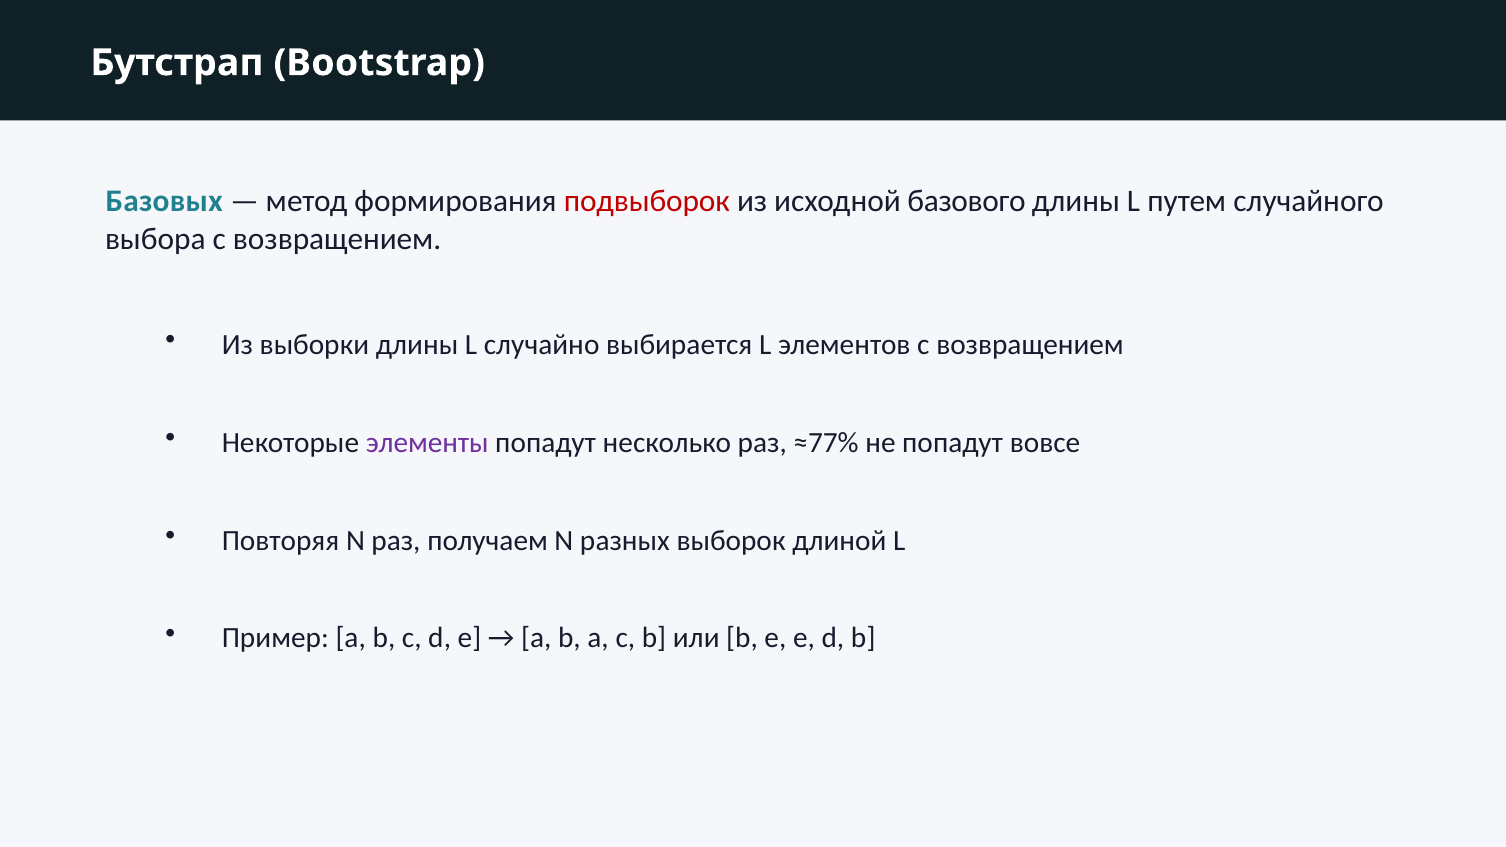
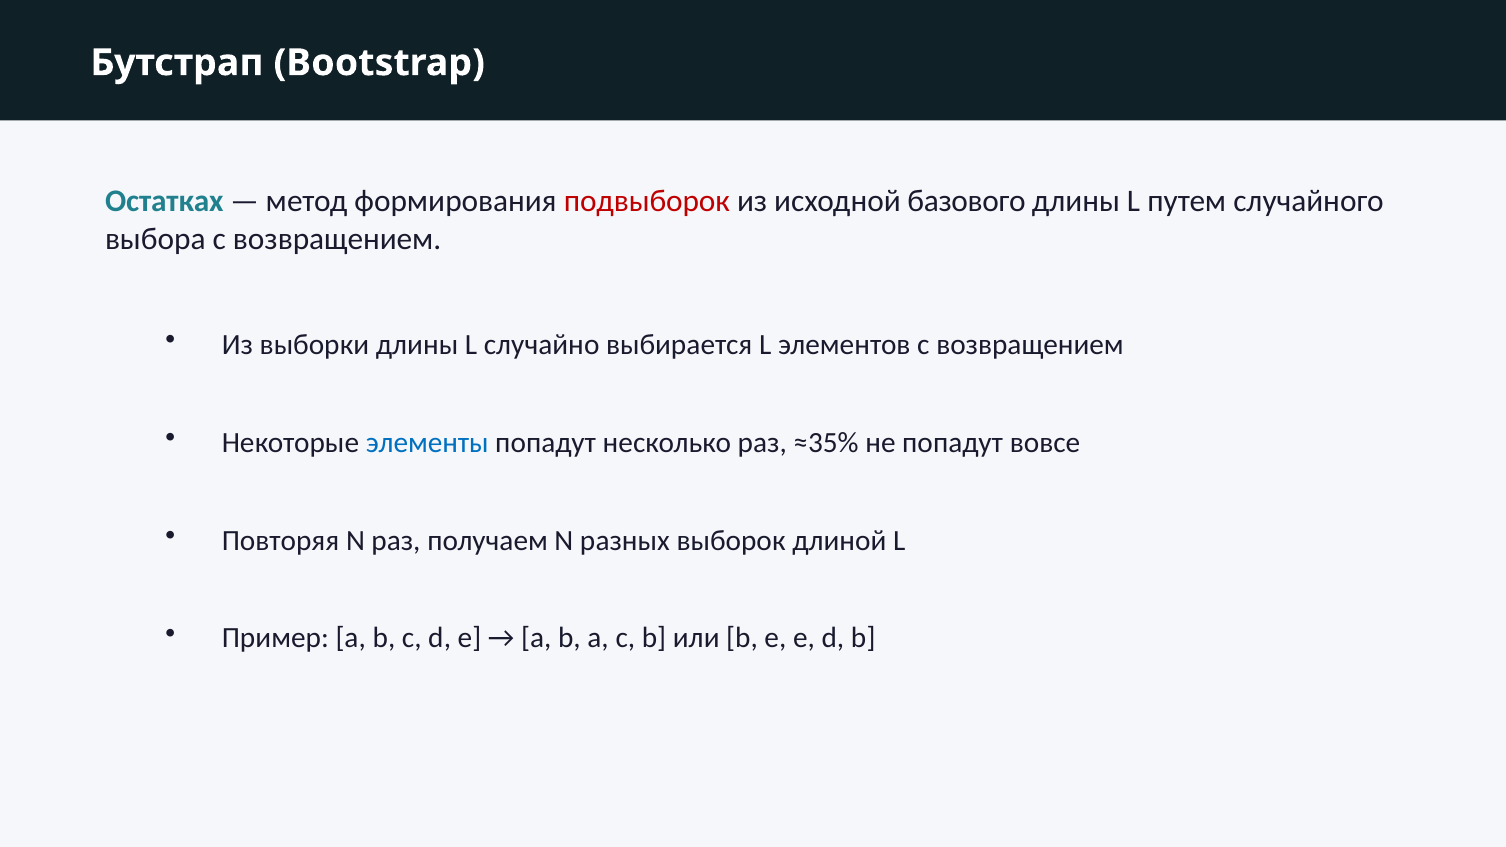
Базовых: Базовых -> Остатках
элементы colour: purple -> blue
≈77%: ≈77% -> ≈35%
